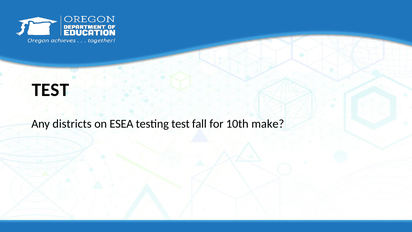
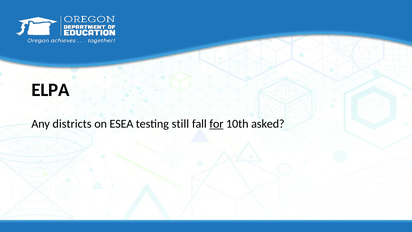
TEST at (50, 90): TEST -> ELPA
testing test: test -> still
for underline: none -> present
make: make -> asked
